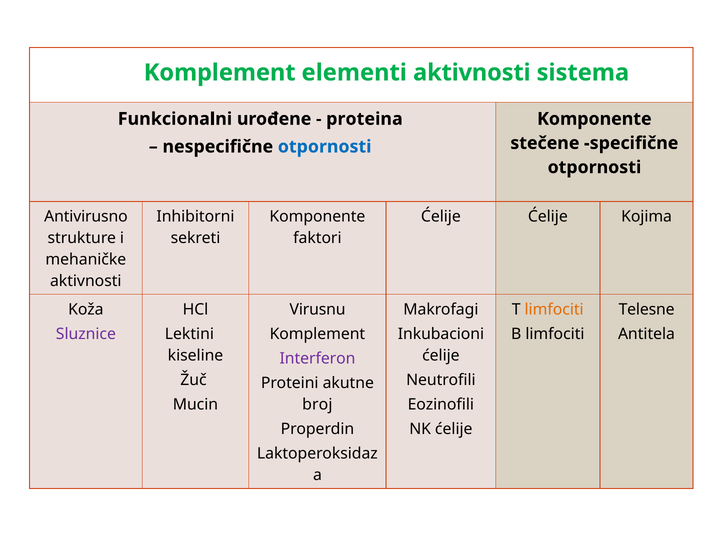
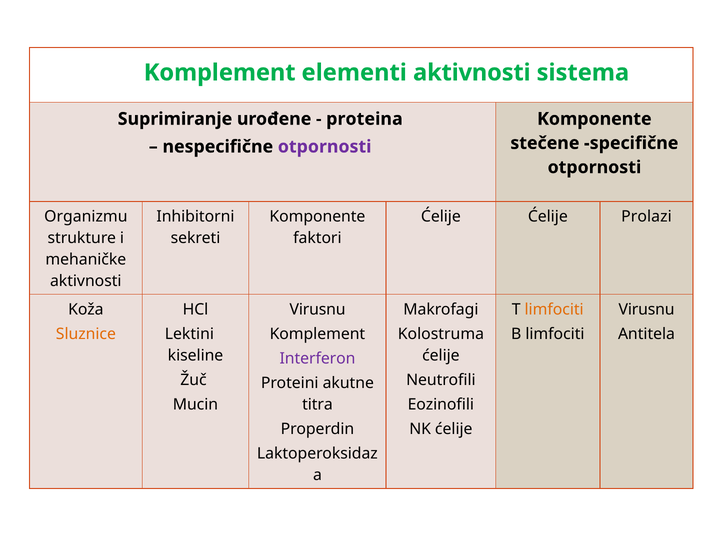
Funkcionalni: Funkcionalni -> Suprimiranje
otpornosti at (325, 147) colour: blue -> purple
Antivirusno: Antivirusno -> Organizmu
Kojima: Kojima -> Prolazi
Telesne at (647, 310): Telesne -> Virusnu
Sluznice colour: purple -> orange
Inkubacioni: Inkubacioni -> Kolostruma
broj: broj -> titra
